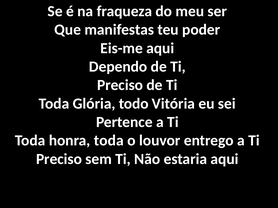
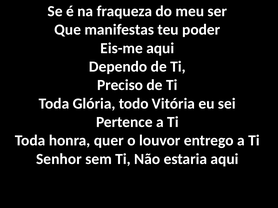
honra toda: toda -> quer
Preciso at (59, 159): Preciso -> Senhor
